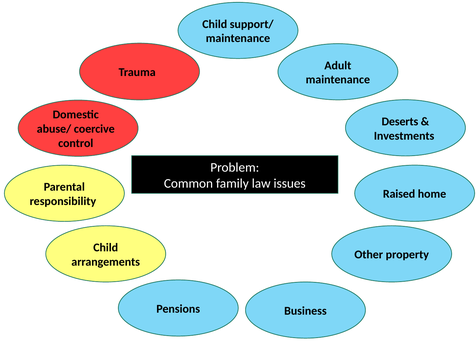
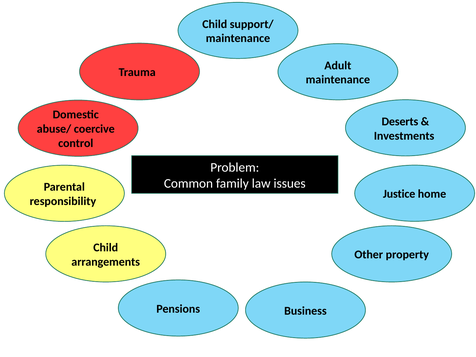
Raised: Raised -> Justice
